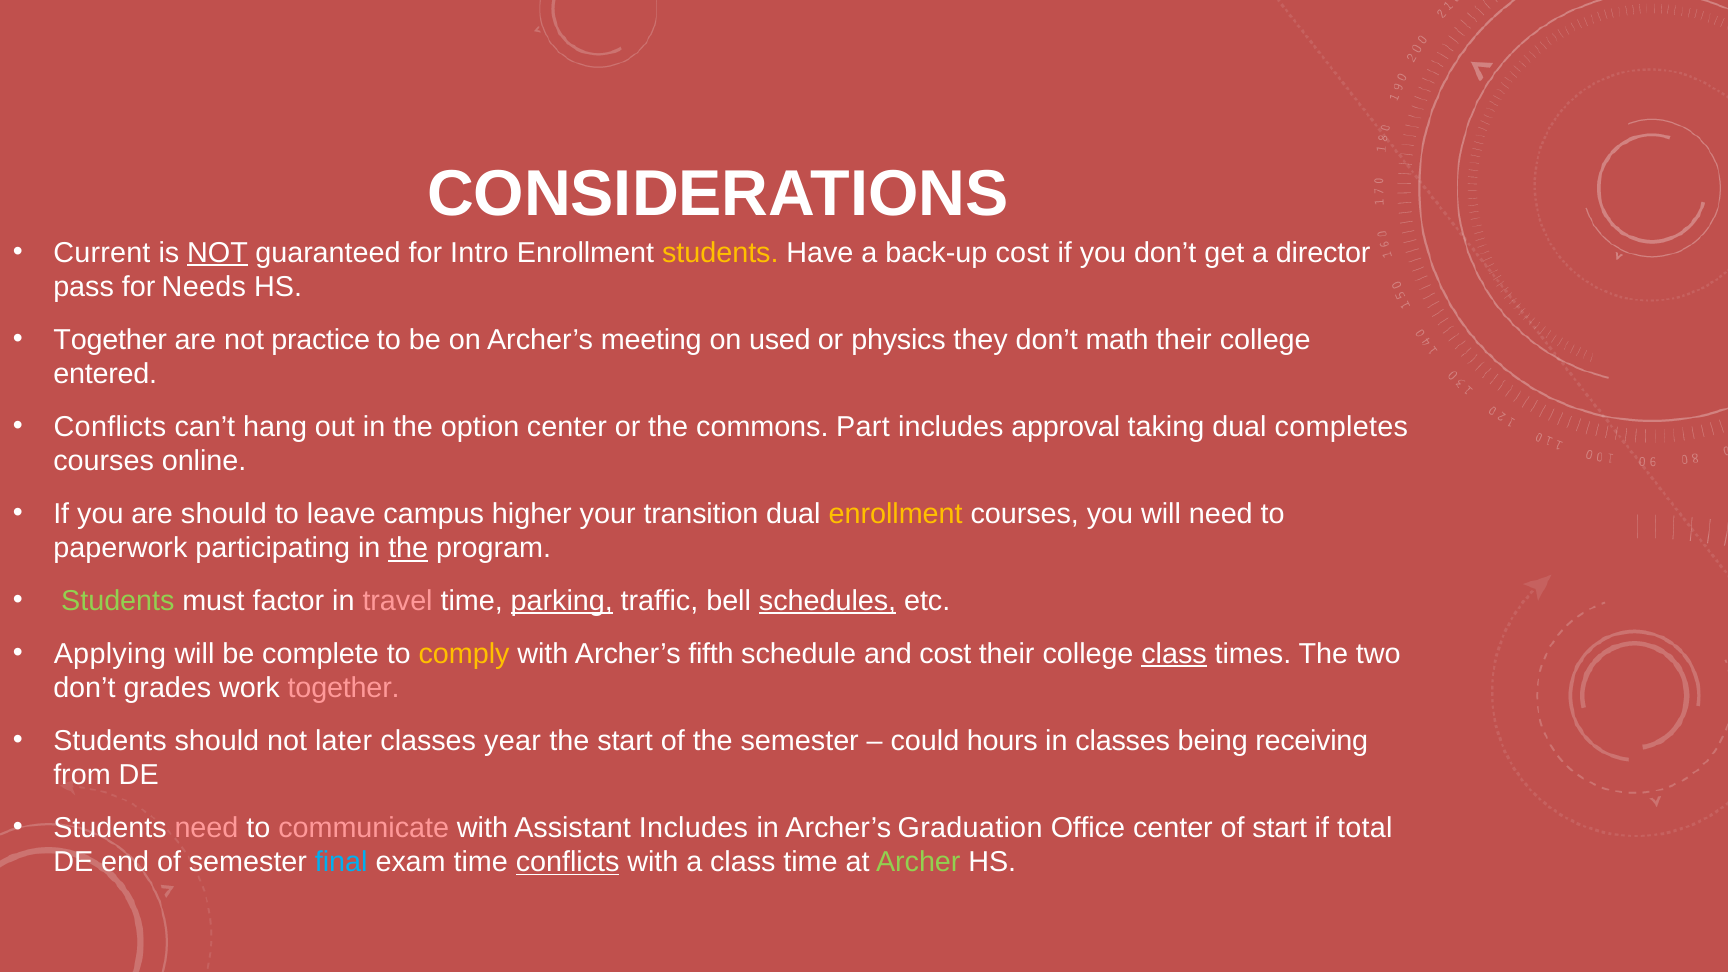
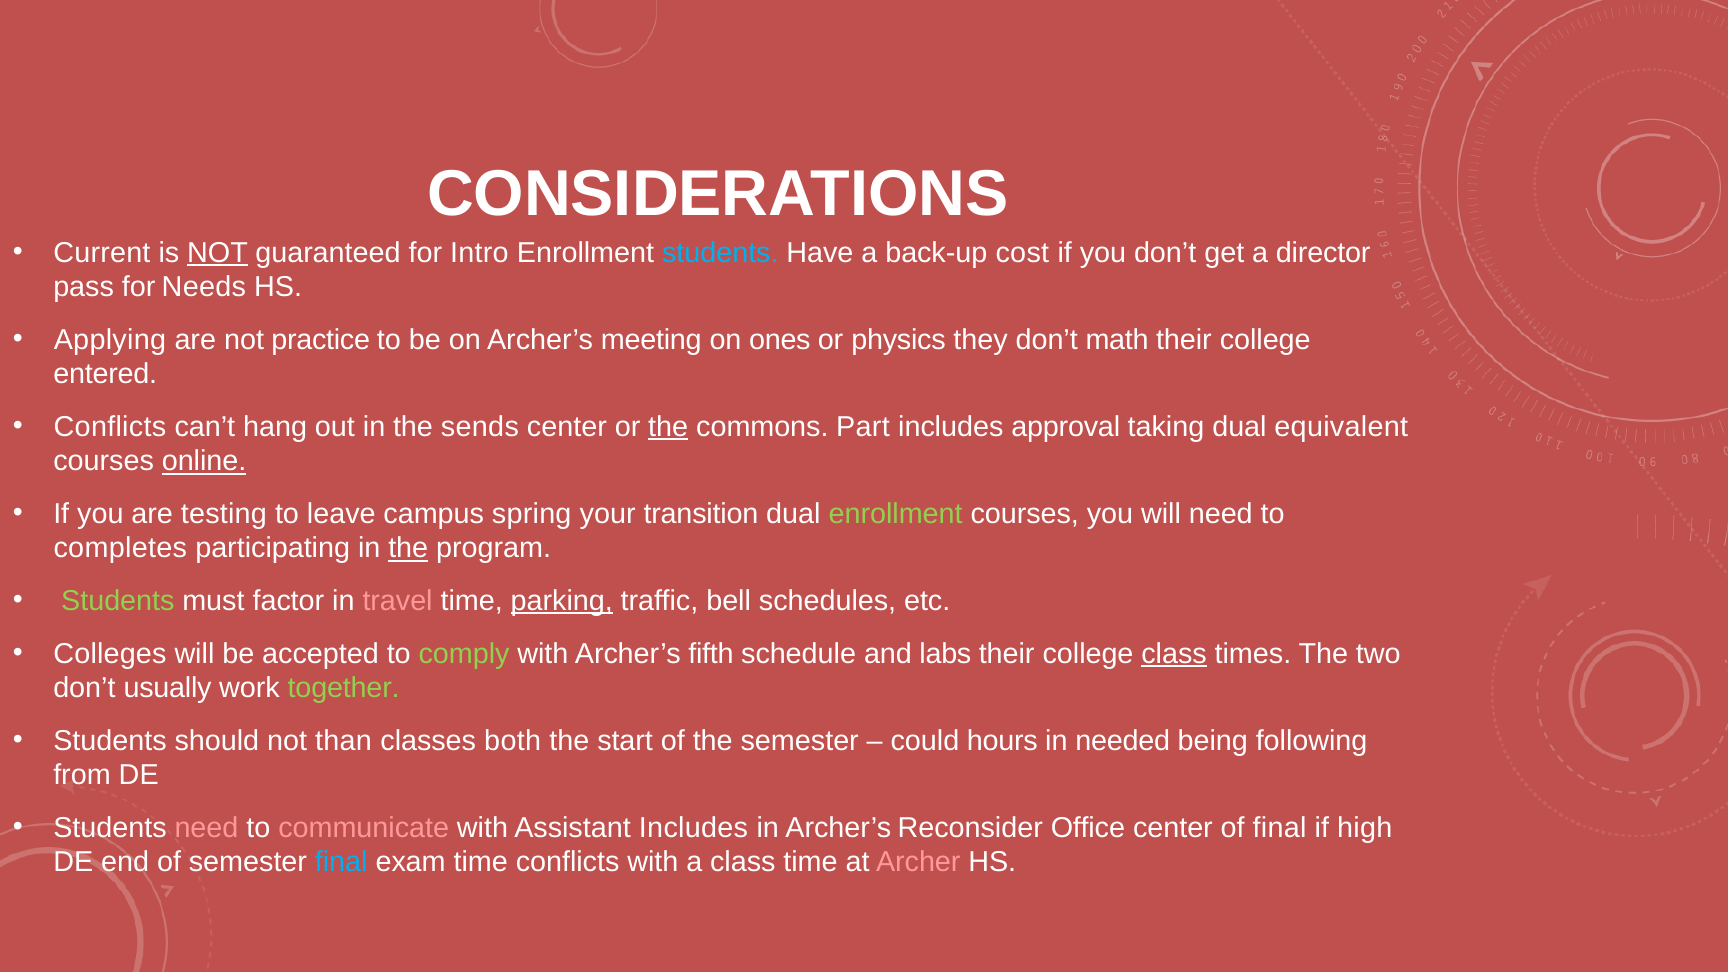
students at (720, 253) colour: yellow -> light blue
Together at (110, 340): Together -> Applying
used: used -> ones
option: option -> sends
the at (668, 427) underline: none -> present
completes: completes -> equivalent
online underline: none -> present
are should: should -> testing
higher: higher -> spring
enrollment at (896, 514) colour: yellow -> light green
paperwork: paperwork -> completes
schedules underline: present -> none
Applying: Applying -> Colleges
complete: complete -> accepted
comply colour: yellow -> light green
and cost: cost -> labs
grades: grades -> usually
together at (344, 688) colour: pink -> light green
later: later -> than
year: year -> both
in classes: classes -> needed
receiving: receiving -> following
Graduation: Graduation -> Reconsider
of start: start -> final
total: total -> high
conflicts at (568, 862) underline: present -> none
Archer colour: light green -> pink
